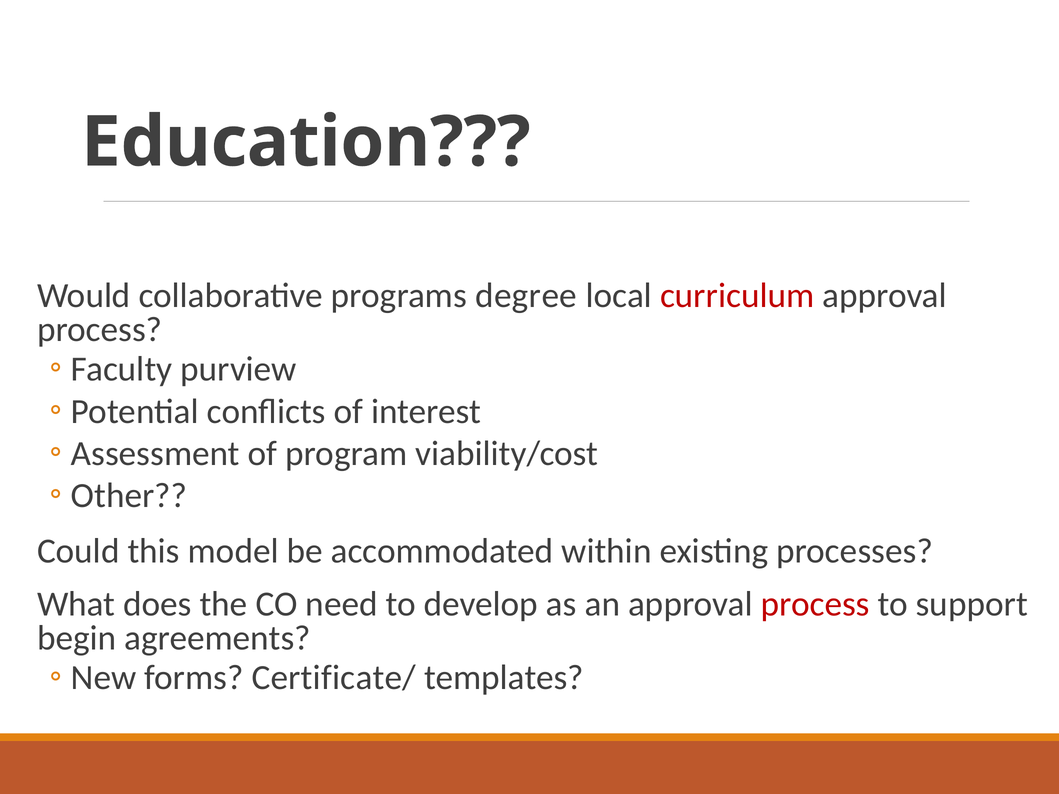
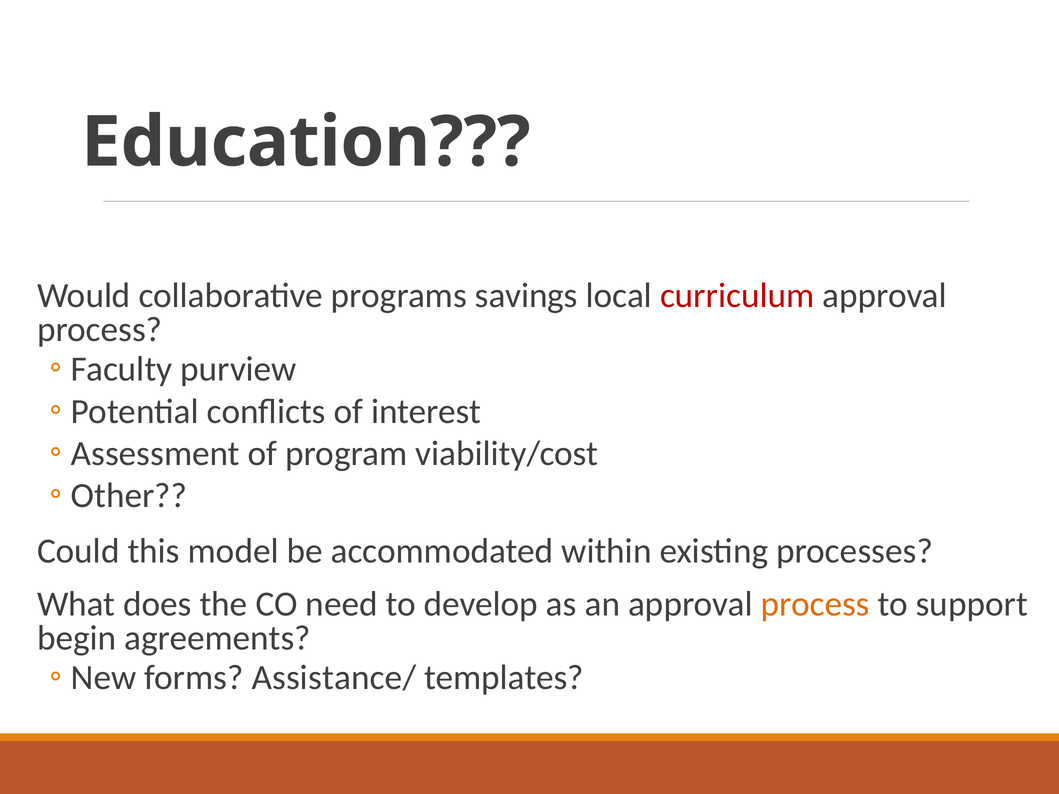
degree: degree -> savings
process at (815, 604) colour: red -> orange
Certificate/: Certificate/ -> Assistance/
